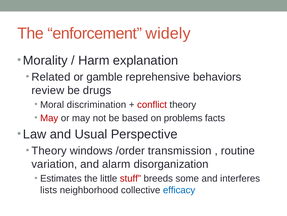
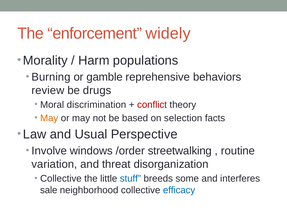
explanation: explanation -> populations
Related: Related -> Burning
May at (49, 118) colour: red -> orange
problems: problems -> selection
Theory at (49, 150): Theory -> Involve
transmission: transmission -> streetwalking
alarm: alarm -> threat
Estimates at (61, 178): Estimates -> Collective
stuff colour: red -> blue
lists: lists -> sale
